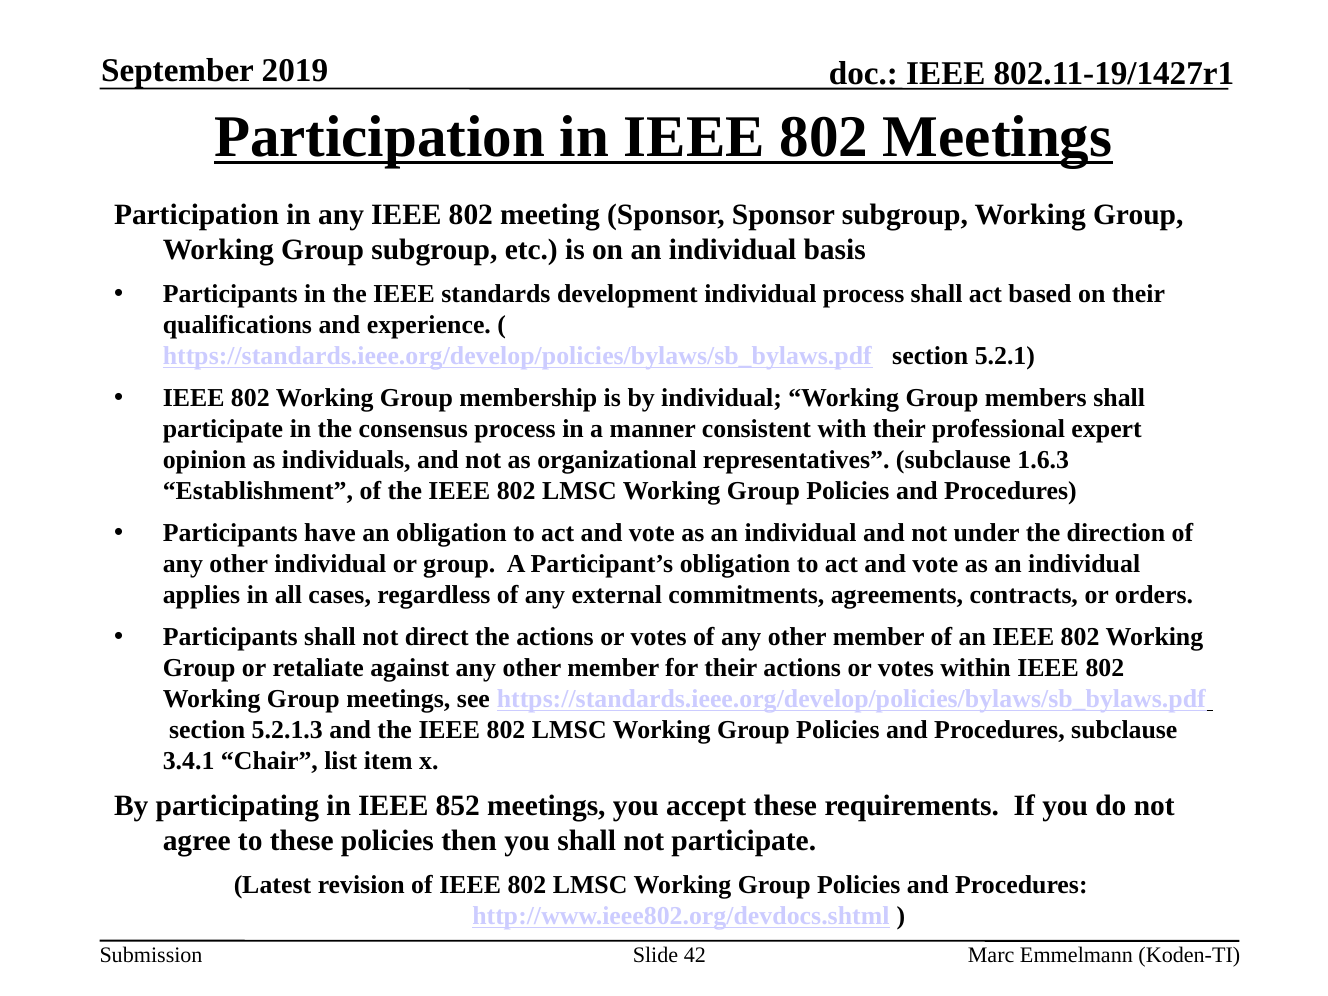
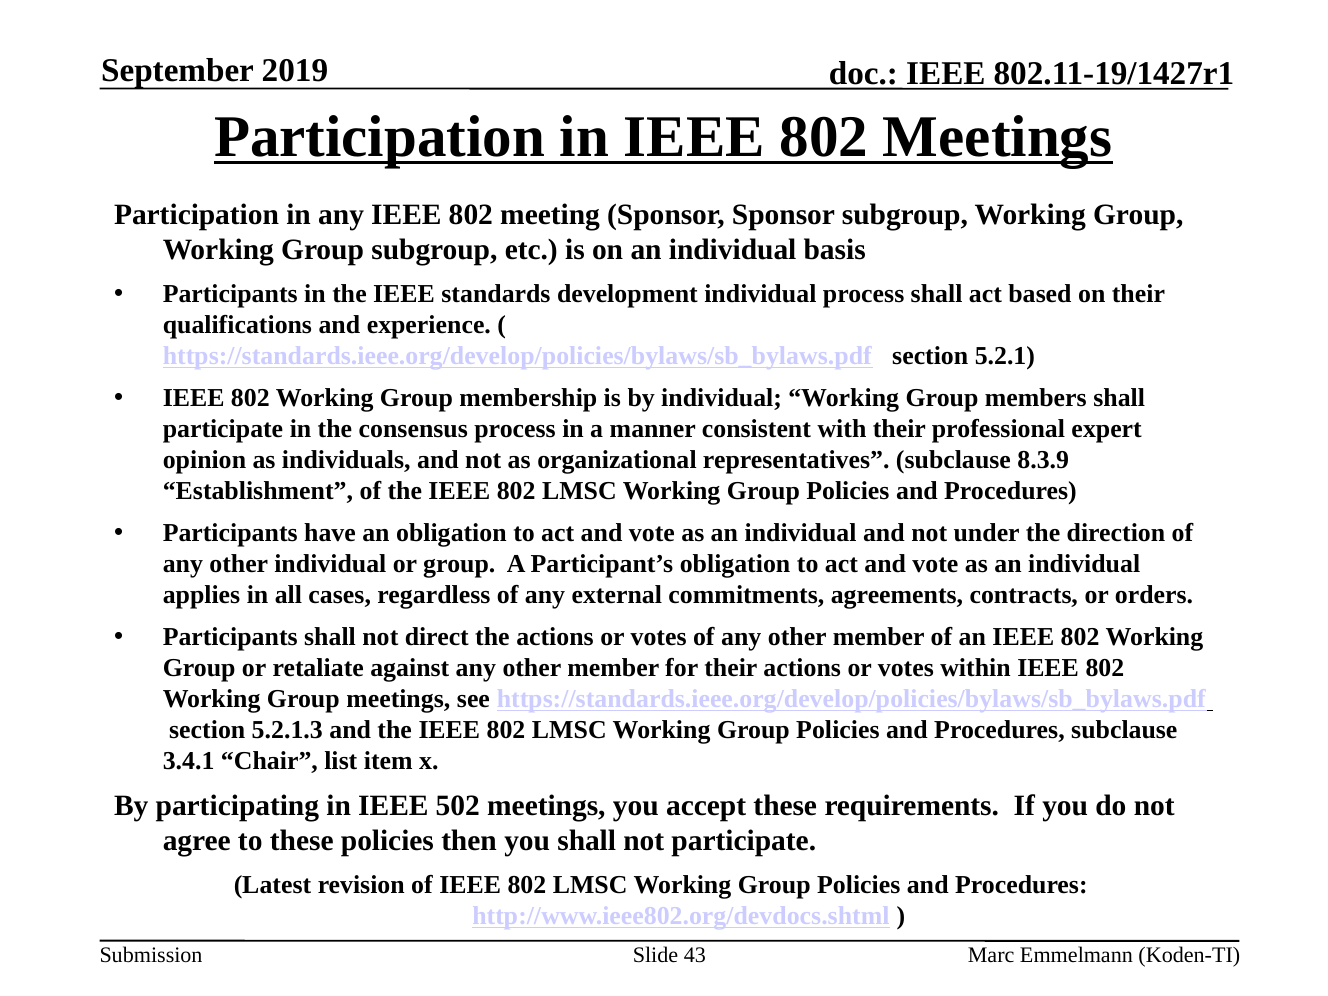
1.6.3: 1.6.3 -> 8.3.9
852: 852 -> 502
42: 42 -> 43
